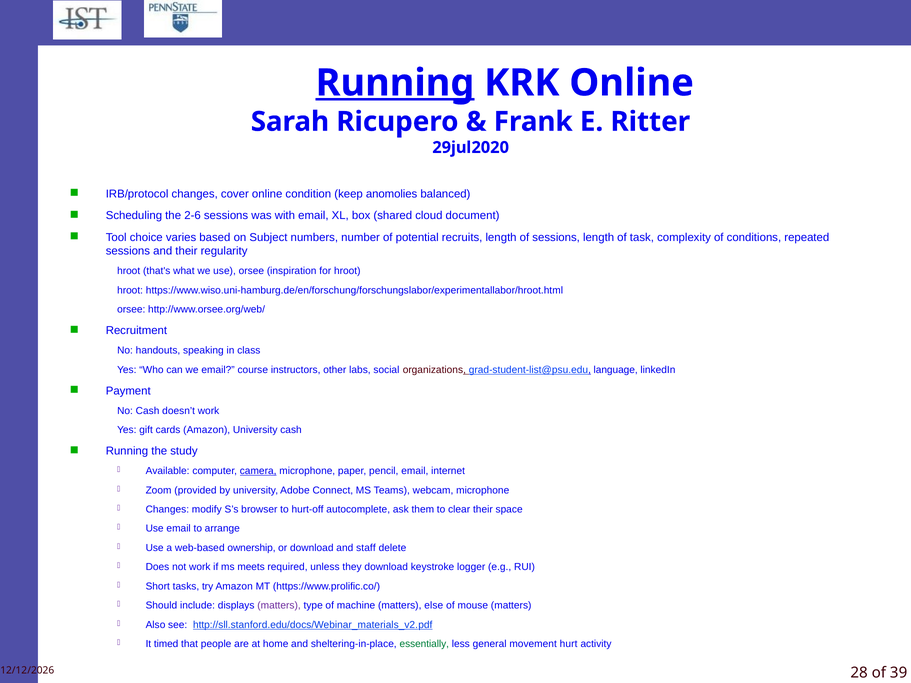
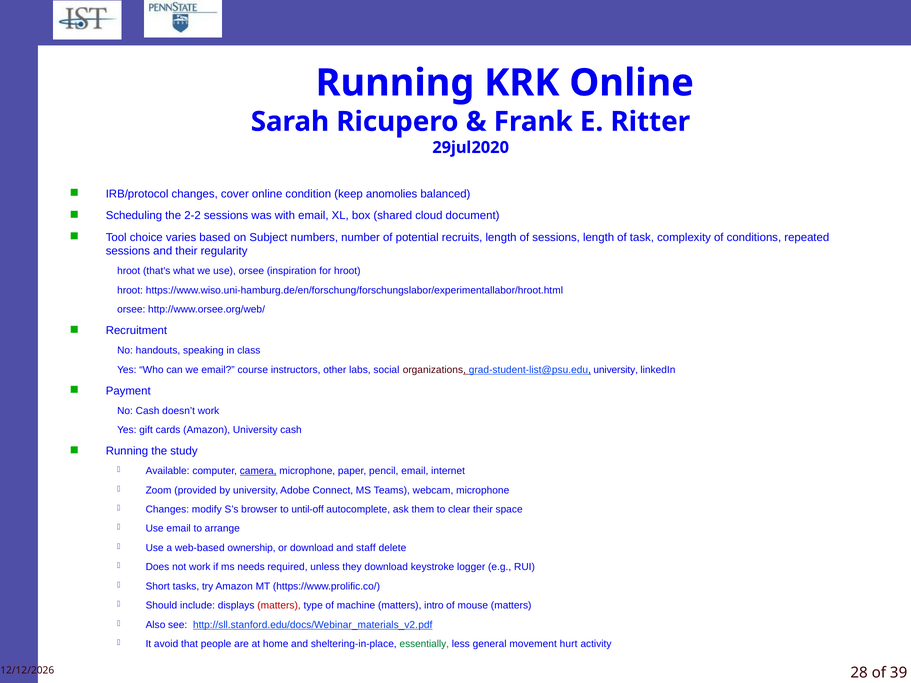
Running at (395, 83) underline: present -> none
2-6: 2-6 -> 2-2
grad-student-list@psu.edu language: language -> university
hurt-off: hurt-off -> until-off
meets: meets -> needs
matters at (279, 606) colour: purple -> red
else: else -> intro
timed: timed -> avoid
